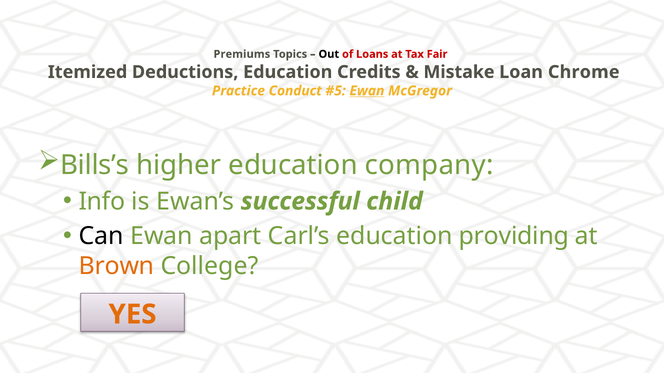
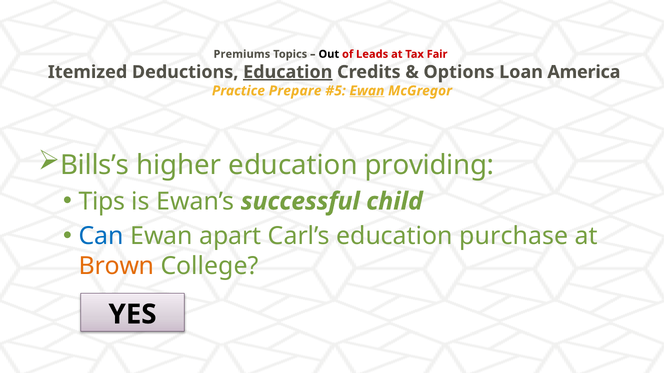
Loans: Loans -> Leads
Education at (288, 72) underline: none -> present
Mistake: Mistake -> Options
Chrome: Chrome -> America
Conduct: Conduct -> Prepare
company: company -> providing
Info: Info -> Tips
Can colour: black -> blue
providing: providing -> purchase
YES colour: orange -> black
